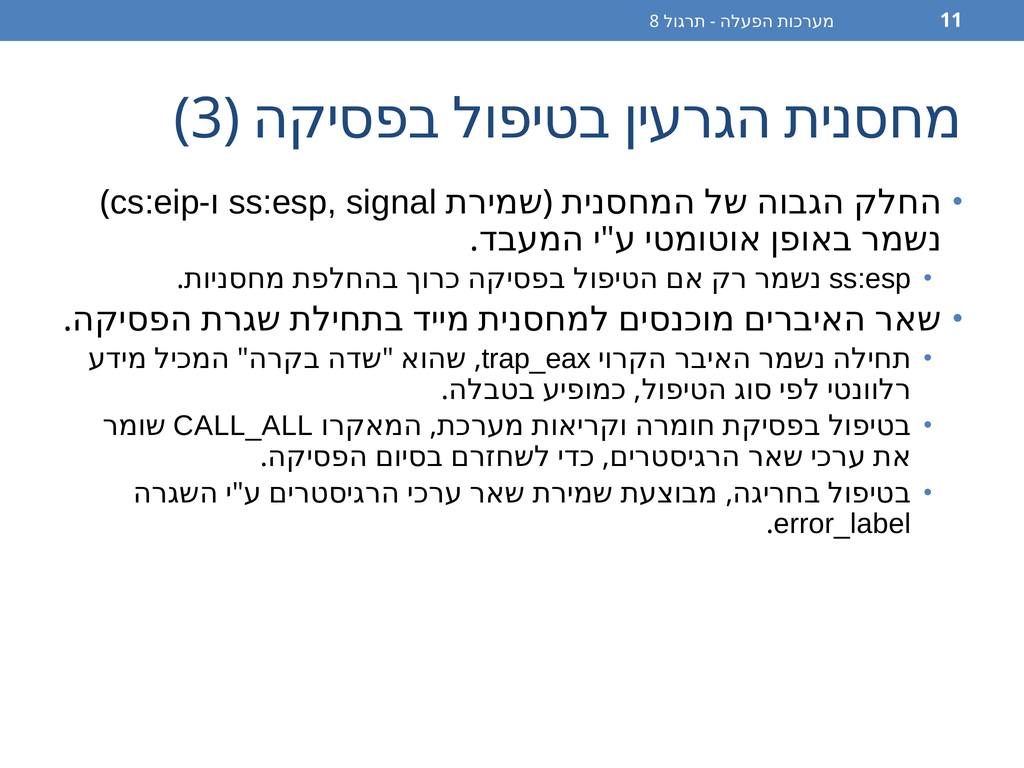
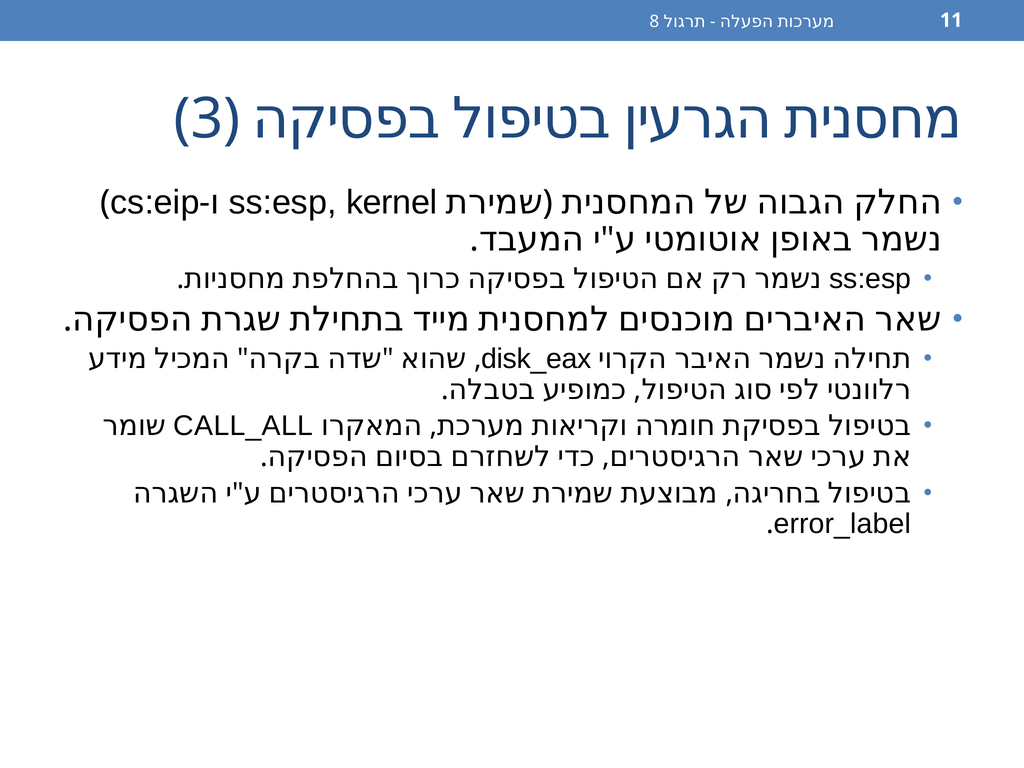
signal: signal -> kernel
trap_eax: trap_eax -> disk_eax
